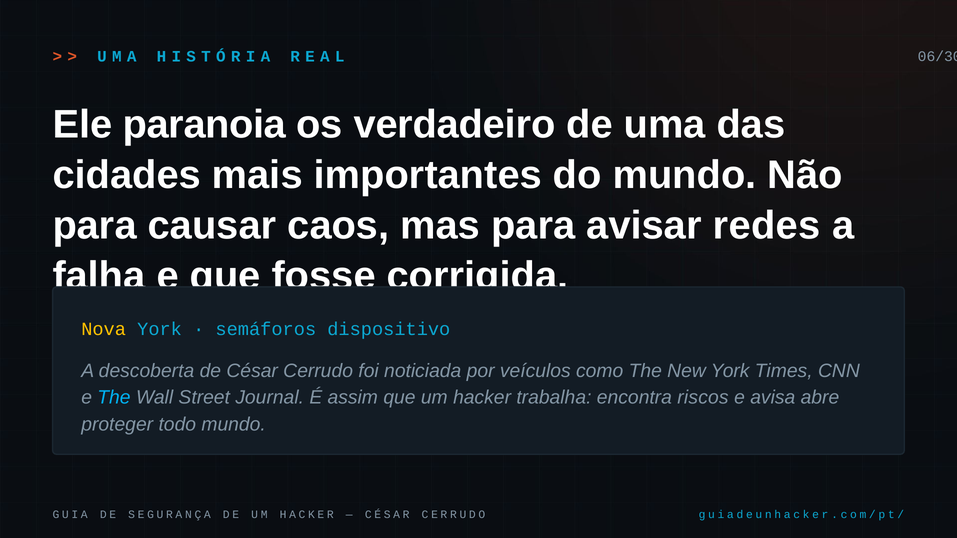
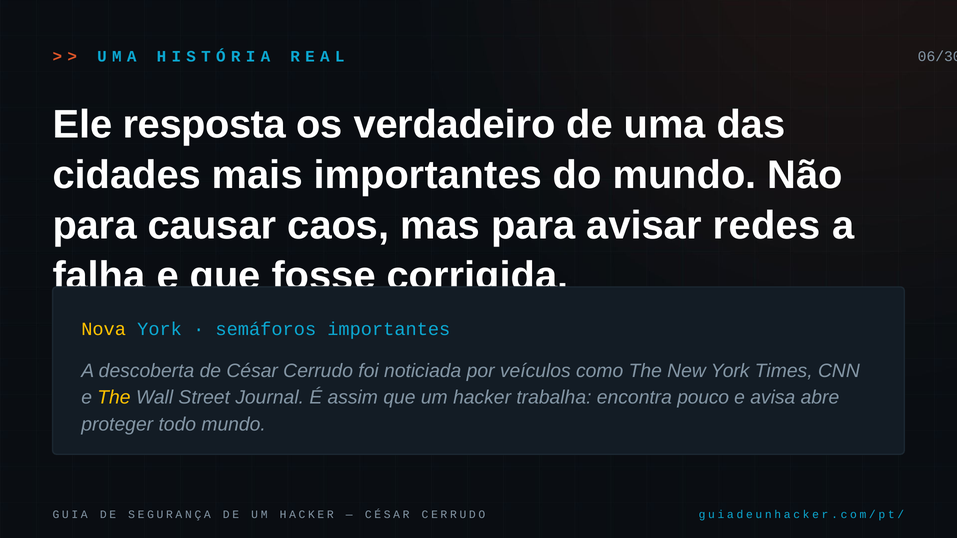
paranoia: paranoia -> resposta
semáforos dispositivo: dispositivo -> importantes
The at (114, 398) colour: light blue -> yellow
riscos: riscos -> pouco
